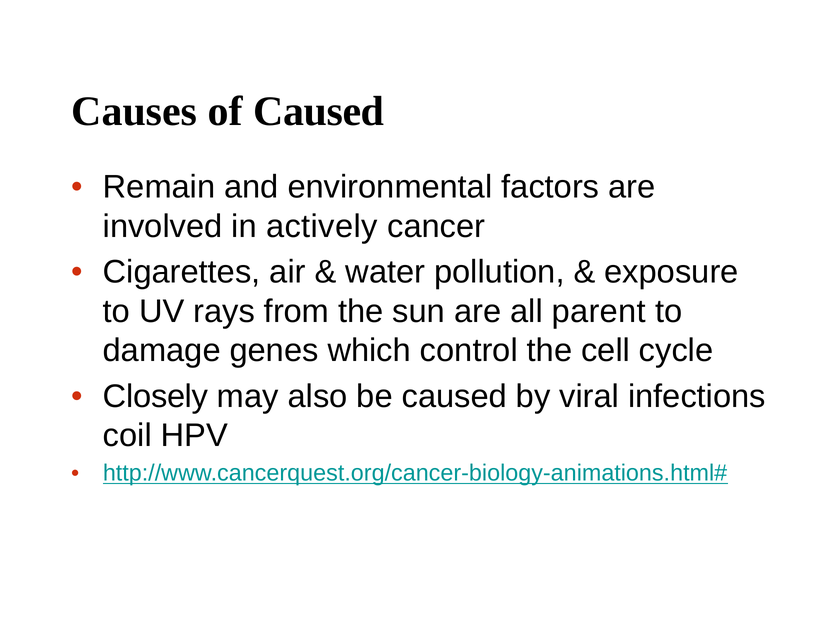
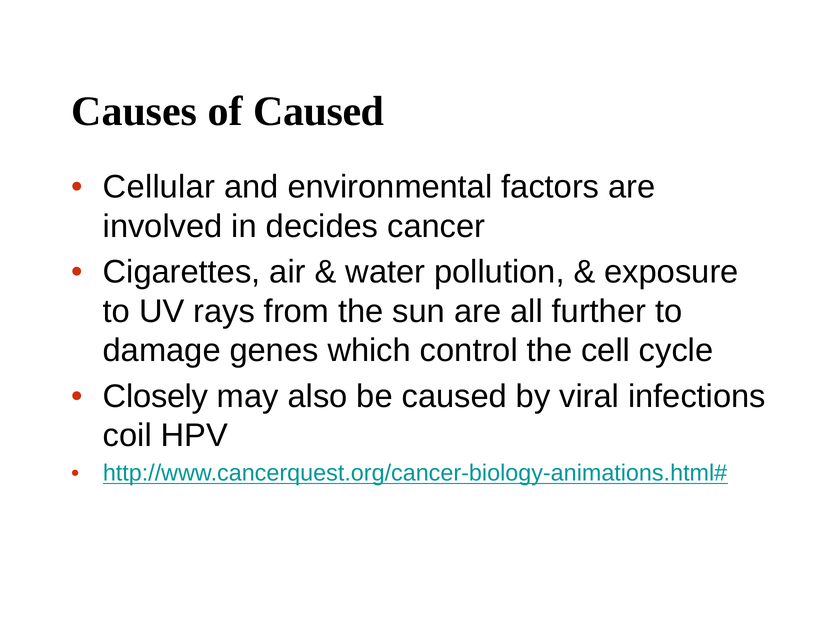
Remain: Remain -> Cellular
actively: actively -> decides
parent: parent -> further
